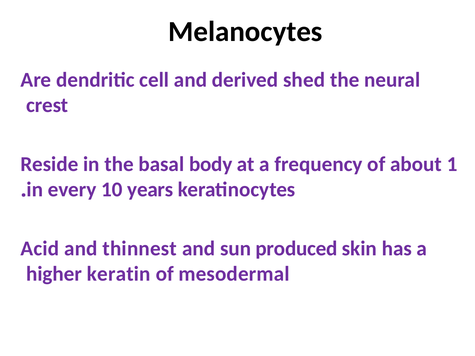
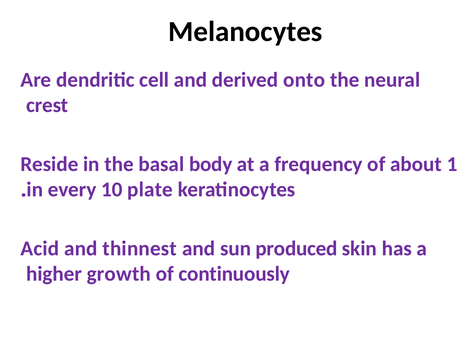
shed: shed -> onto
years: years -> plate
keratin: keratin -> growth
mesodermal: mesodermal -> continuously
